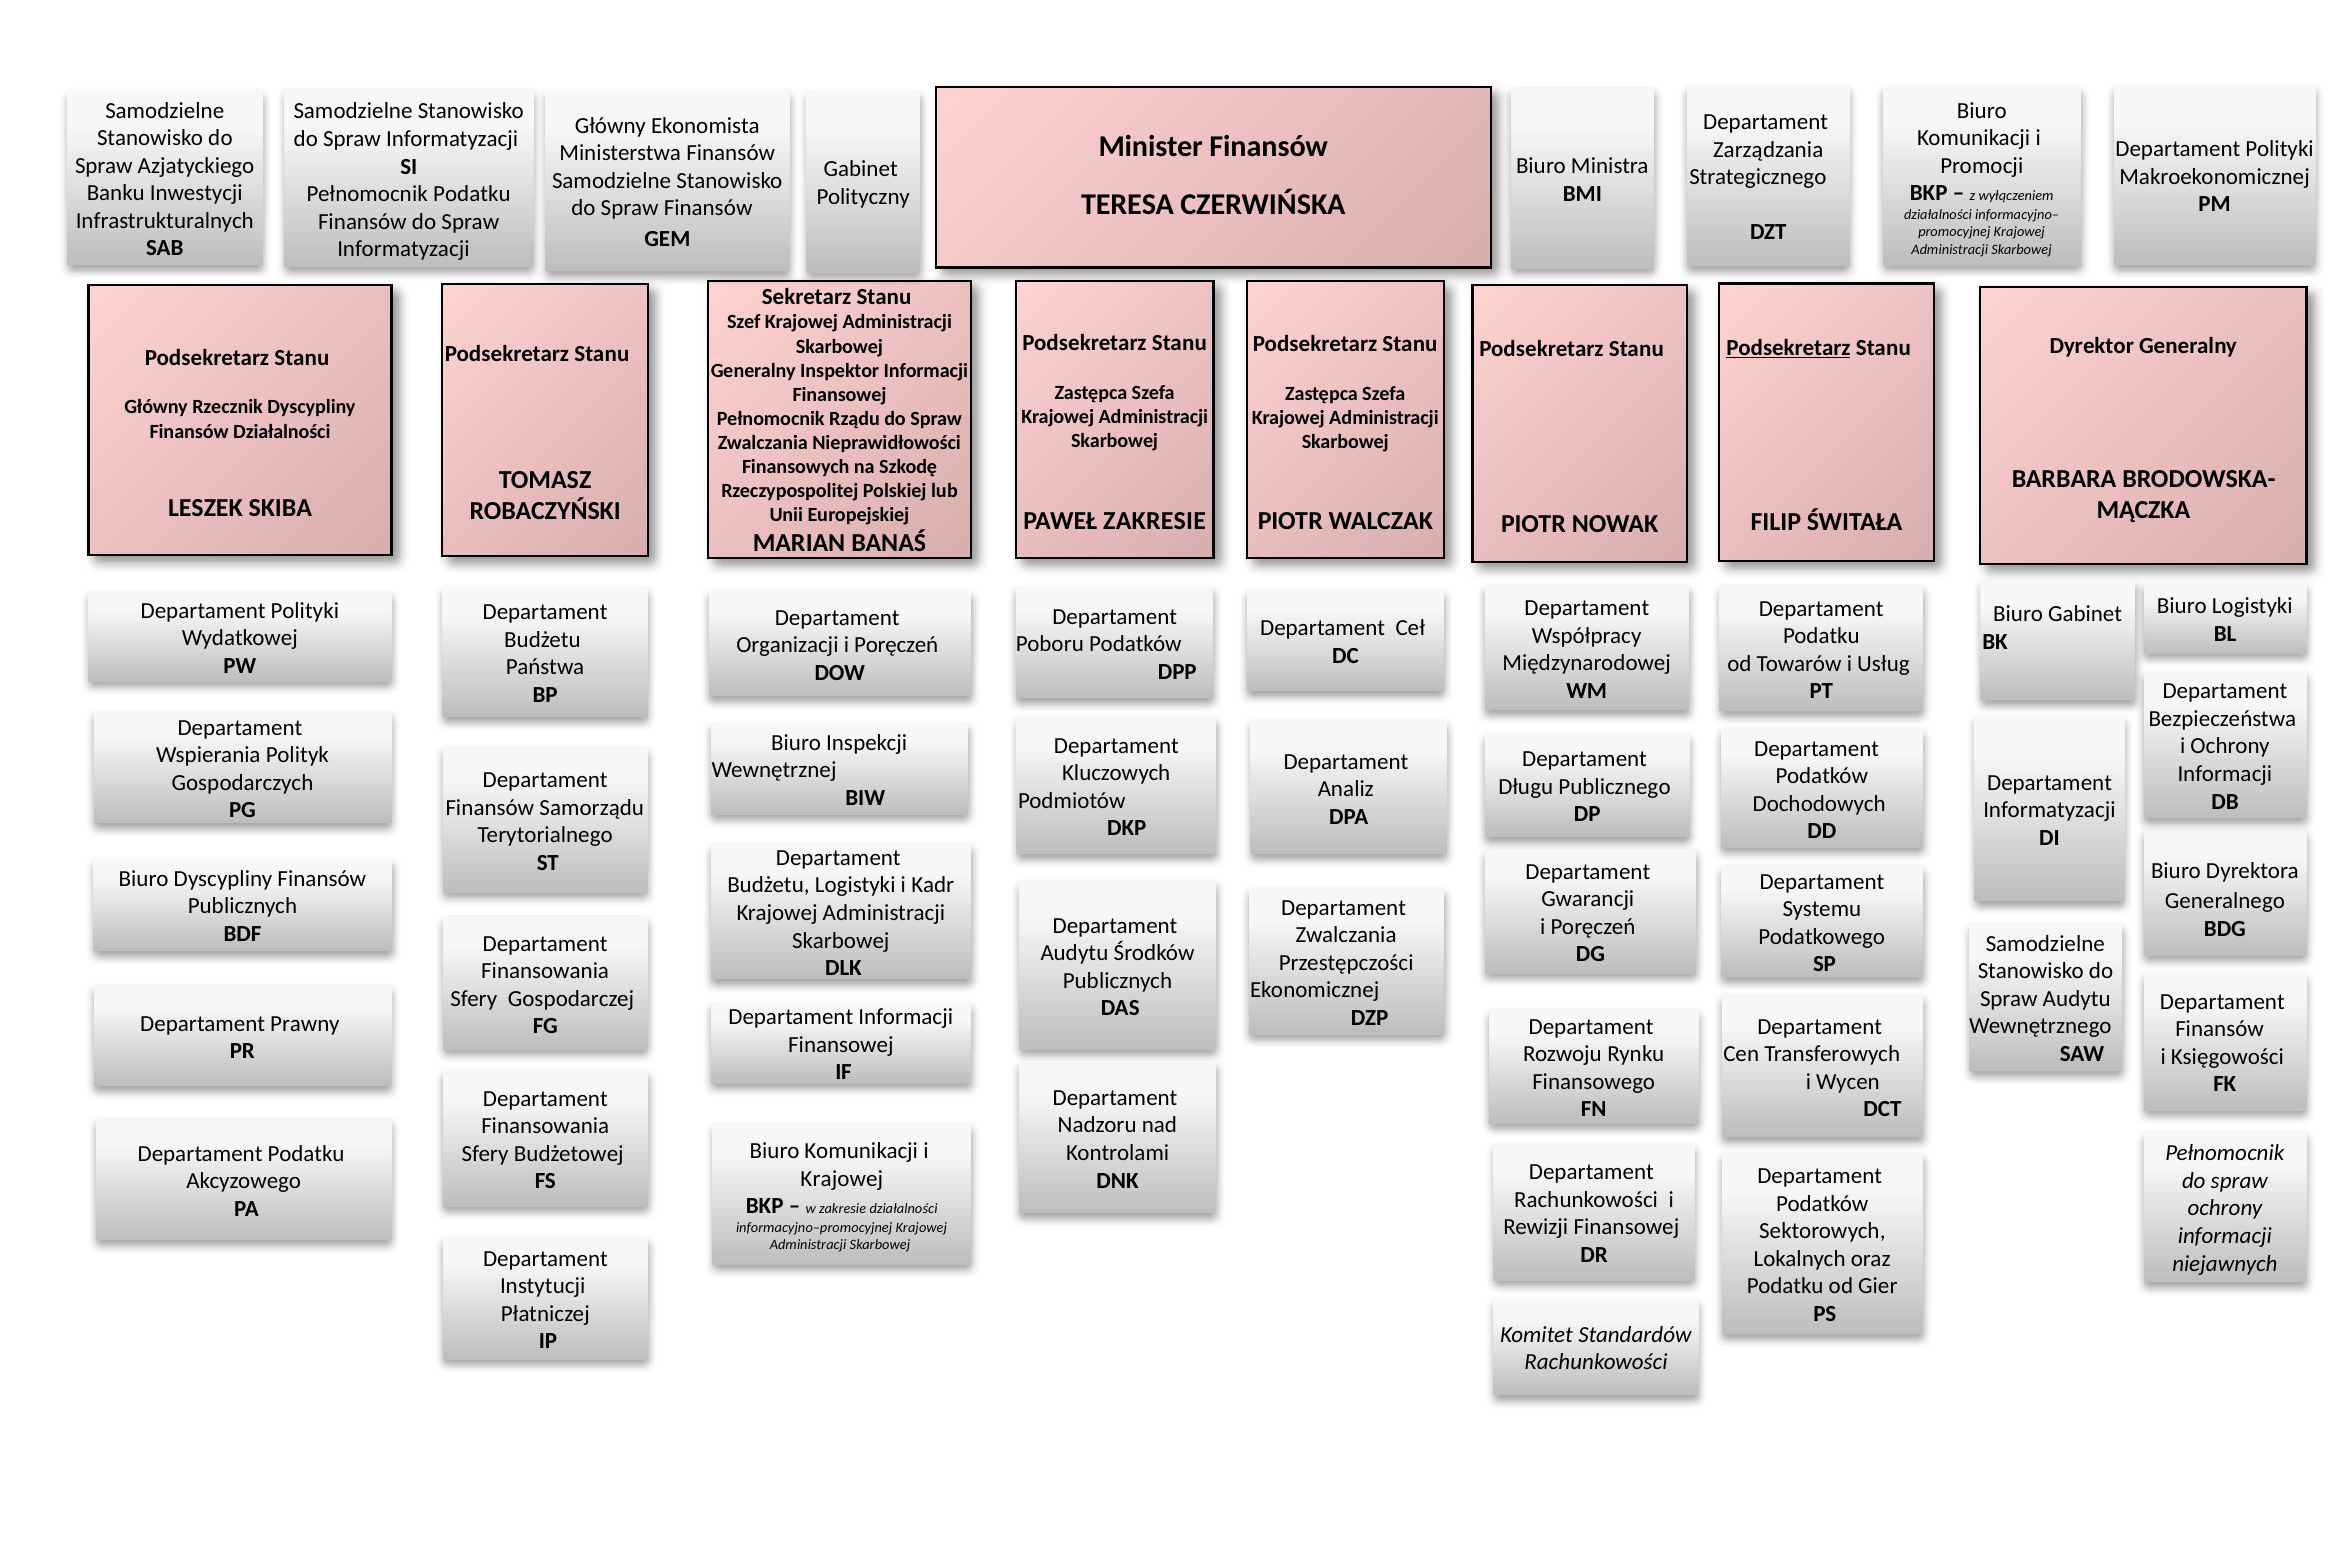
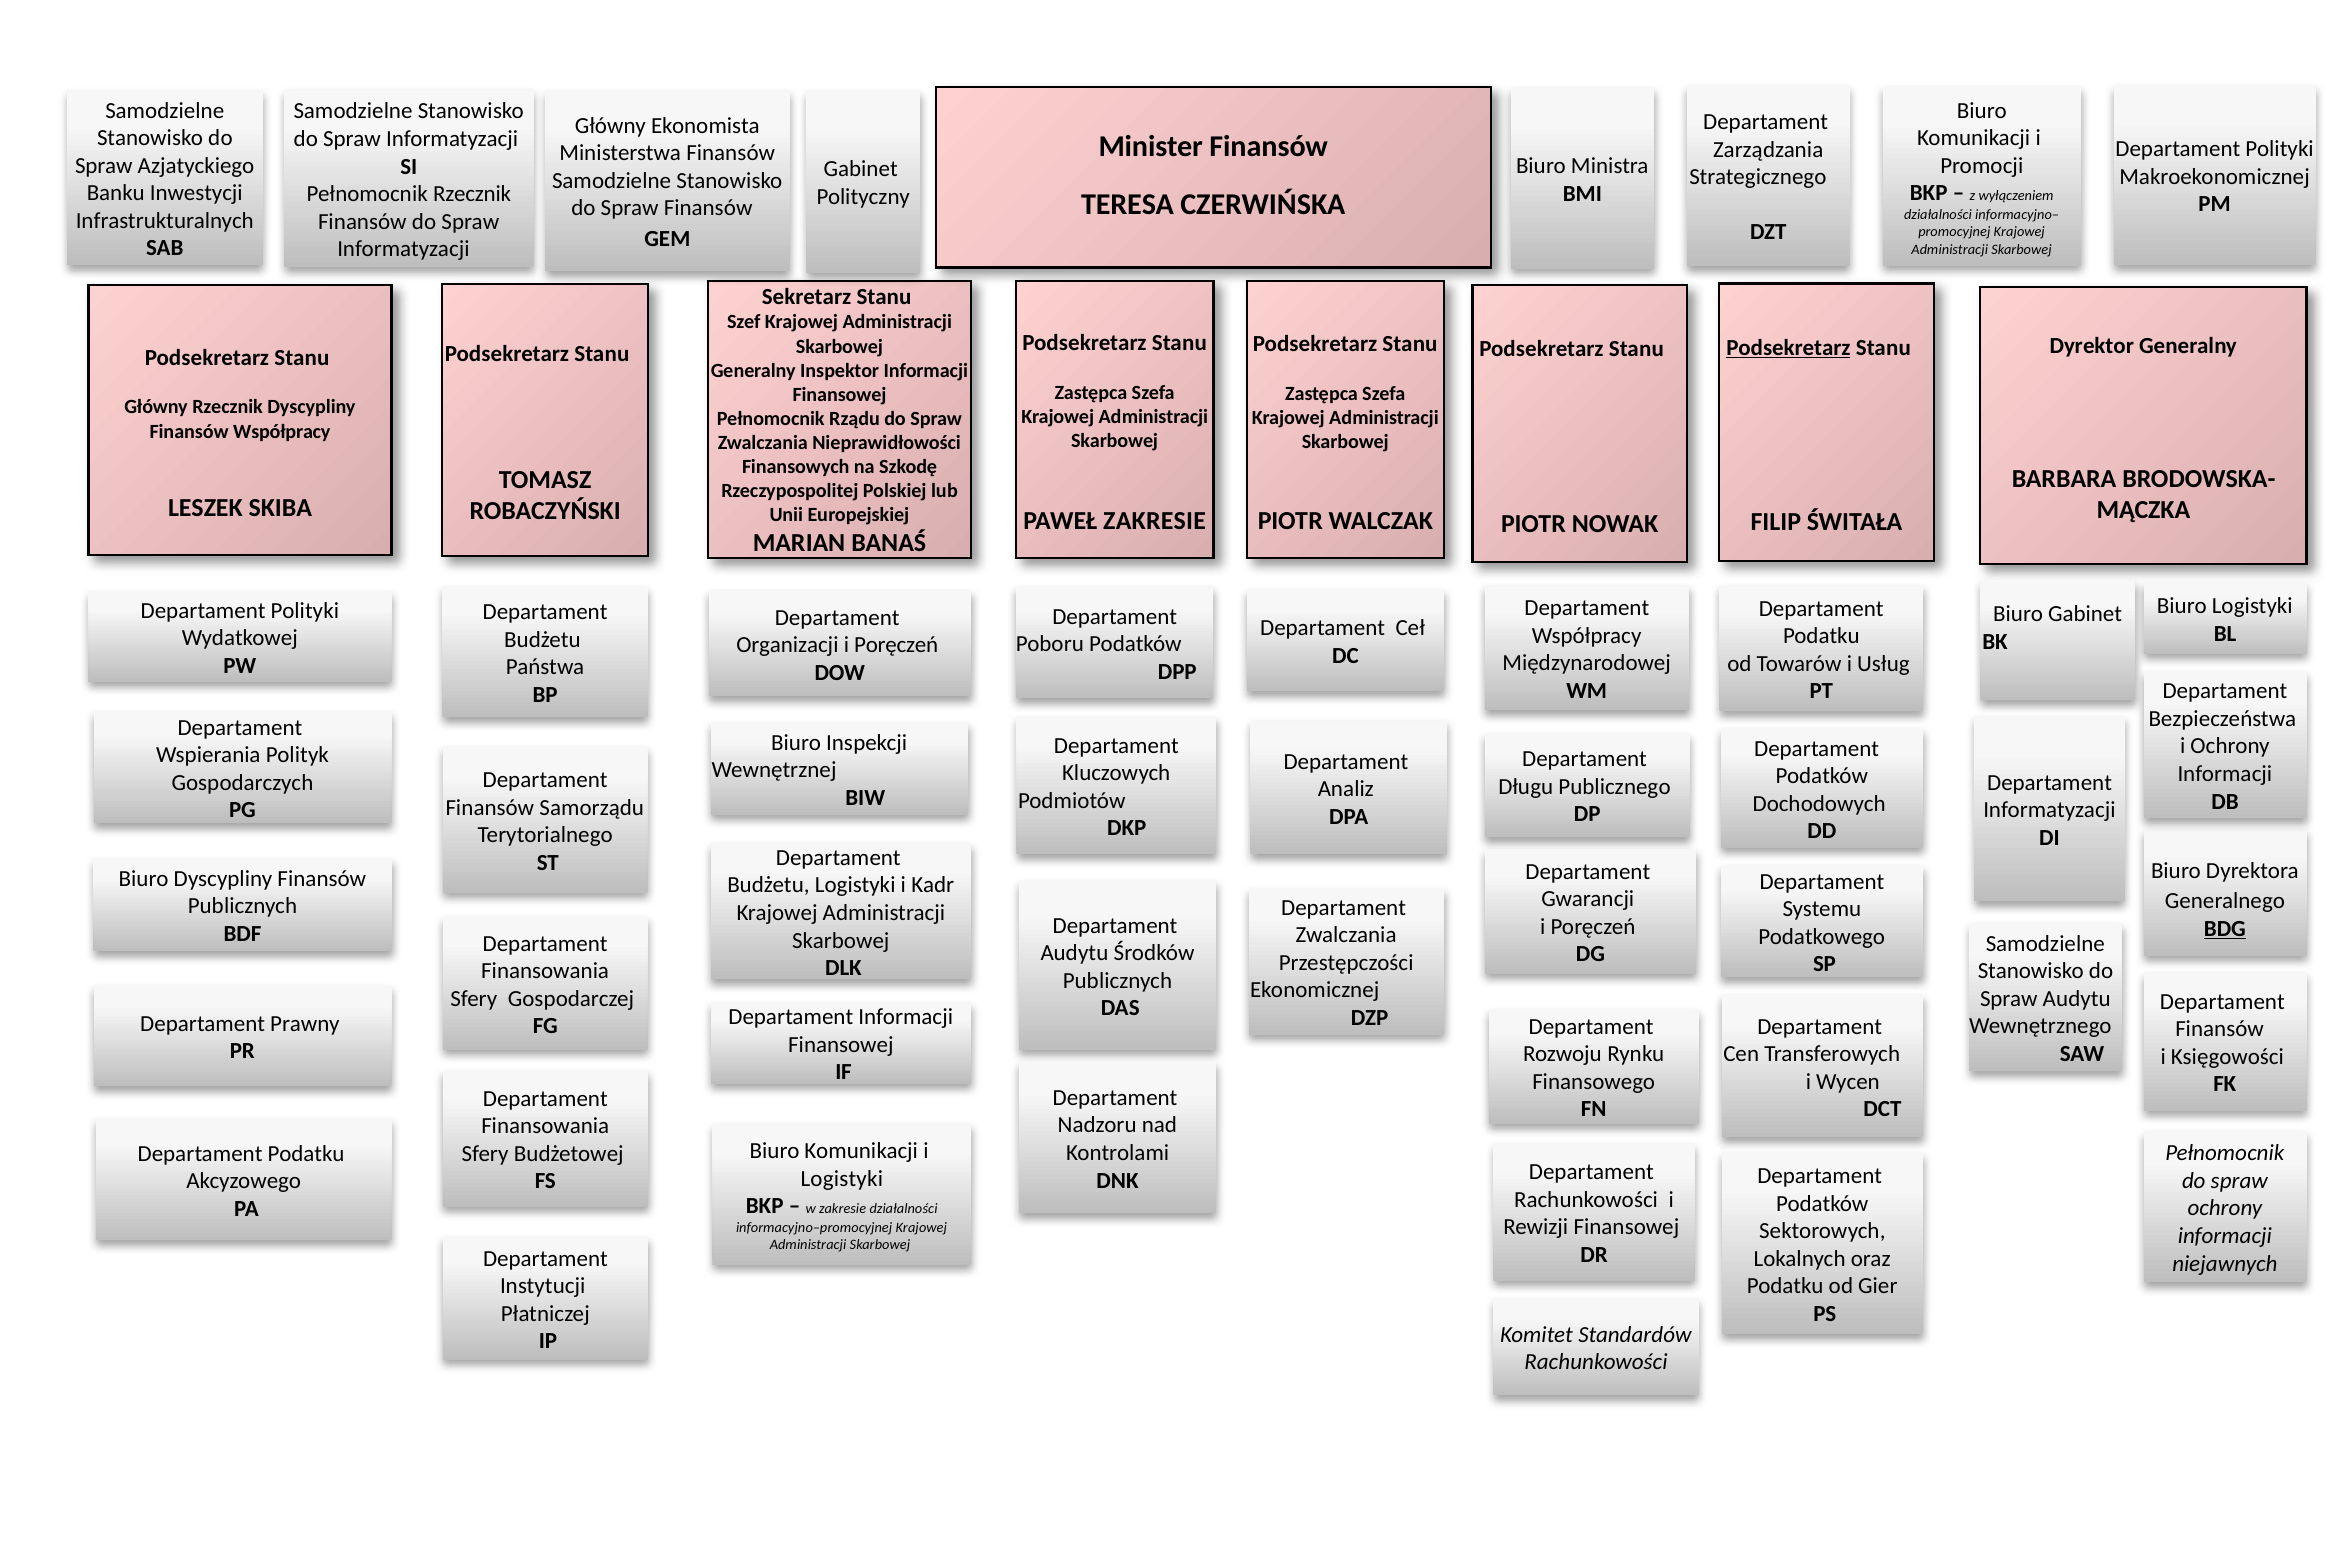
Pełnomocnik Podatku: Podatku -> Rzecznik
Finansów Działalności: Działalności -> Współpracy
BDG underline: none -> present
Krajowej at (842, 1179): Krajowej -> Logistyki
